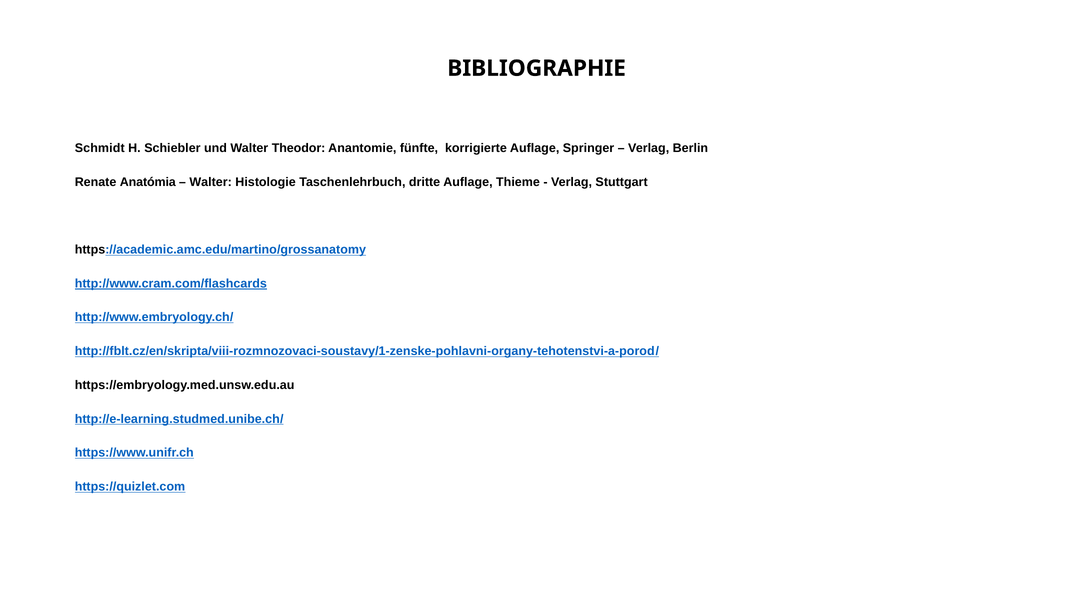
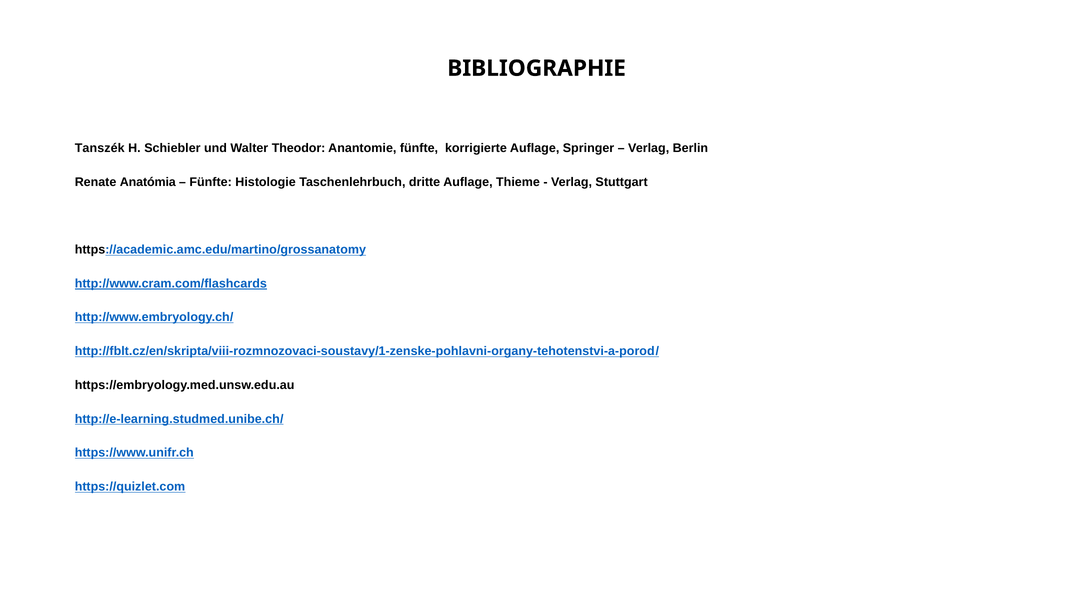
Schmidt: Schmidt -> Tanszék
Walter at (211, 182): Walter -> Fünfte
